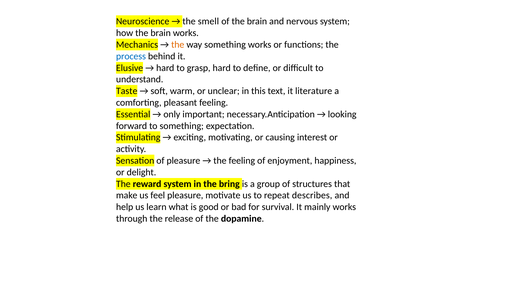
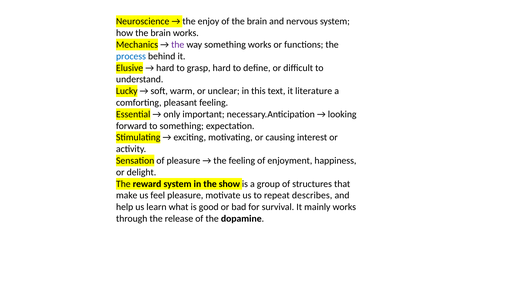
smell: smell -> enjoy
the at (178, 45) colour: orange -> purple
Taste: Taste -> Lucky
bring: bring -> show
